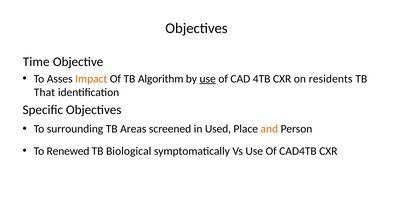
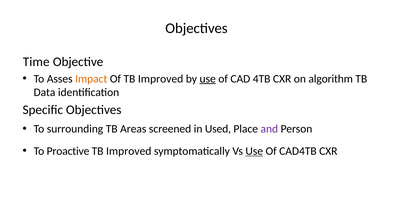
Of TB Algorithm: Algorithm -> Improved
residents: residents -> algorithm
That: That -> Data
and colour: orange -> purple
Renewed: Renewed -> Proactive
Biological at (129, 151): Biological -> Improved
Use at (254, 151) underline: none -> present
